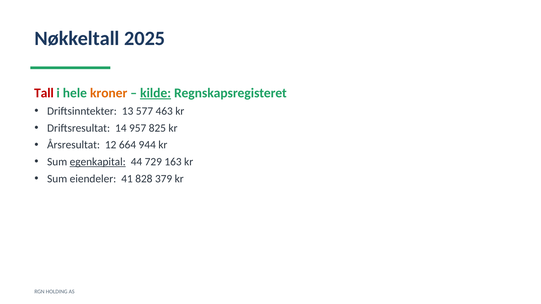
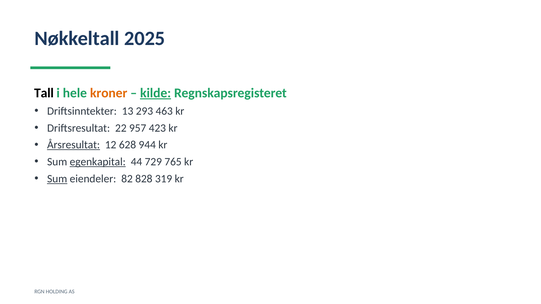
Tall colour: red -> black
577: 577 -> 293
14: 14 -> 22
825: 825 -> 423
Årsresultat underline: none -> present
664: 664 -> 628
163: 163 -> 765
Sum at (57, 179) underline: none -> present
41: 41 -> 82
379: 379 -> 319
